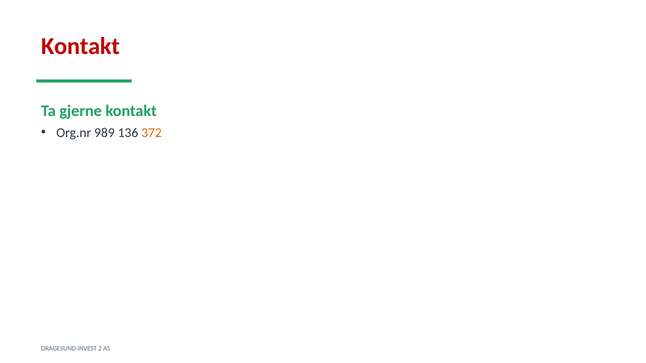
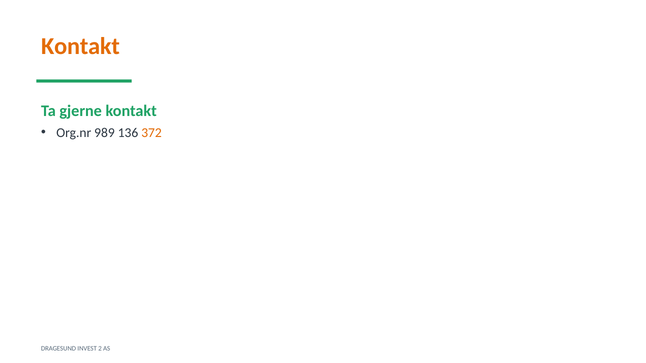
Kontakt at (80, 46) colour: red -> orange
